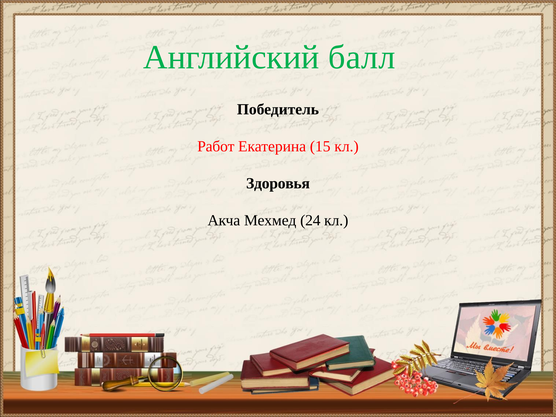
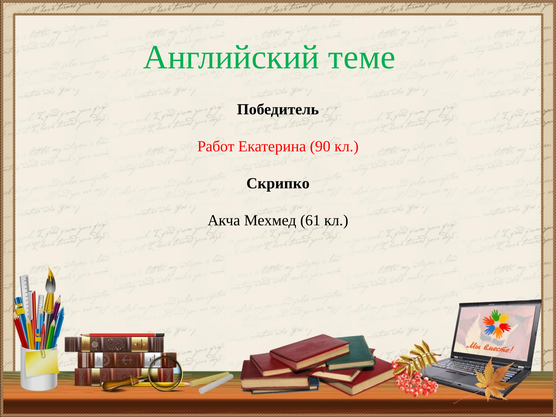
балл: балл -> теме
15: 15 -> 90
Здоровья: Здоровья -> Скрипко
24: 24 -> 61
